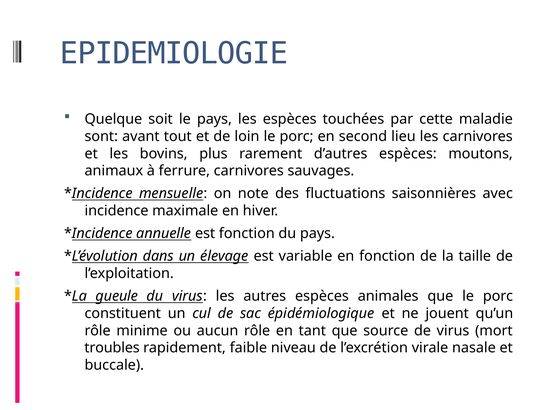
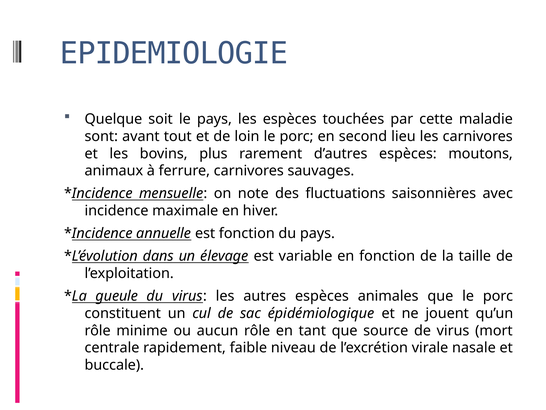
troubles: troubles -> centrale
